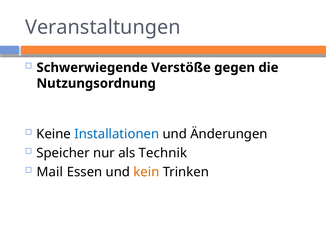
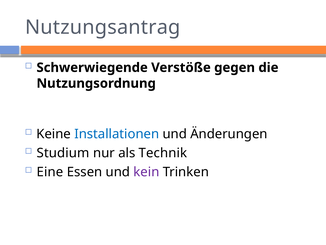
Veranstaltungen: Veranstaltungen -> Nutzungsantrag
Speicher: Speicher -> Studium
Mail: Mail -> Eine
kein colour: orange -> purple
